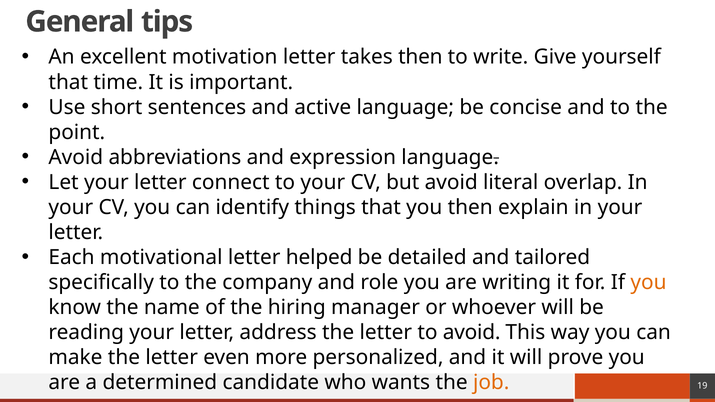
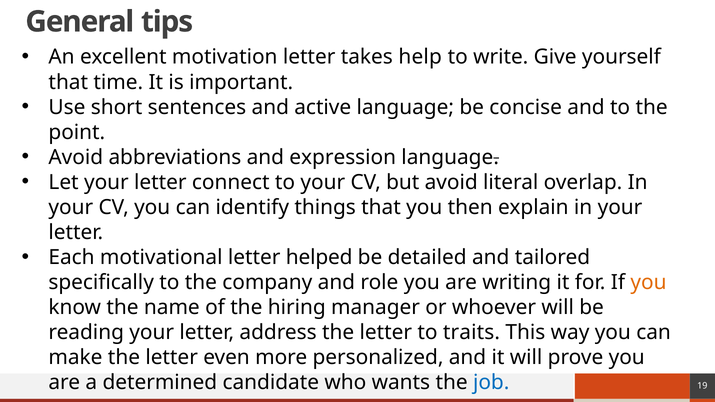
takes then: then -> help
to avoid: avoid -> traits
job colour: orange -> blue
